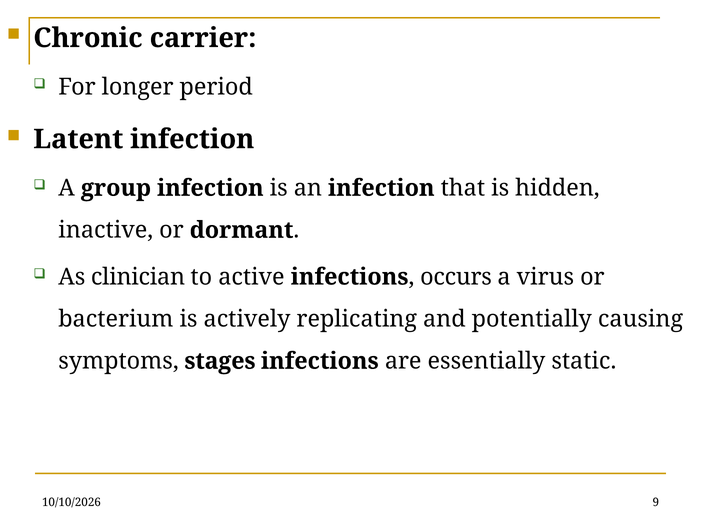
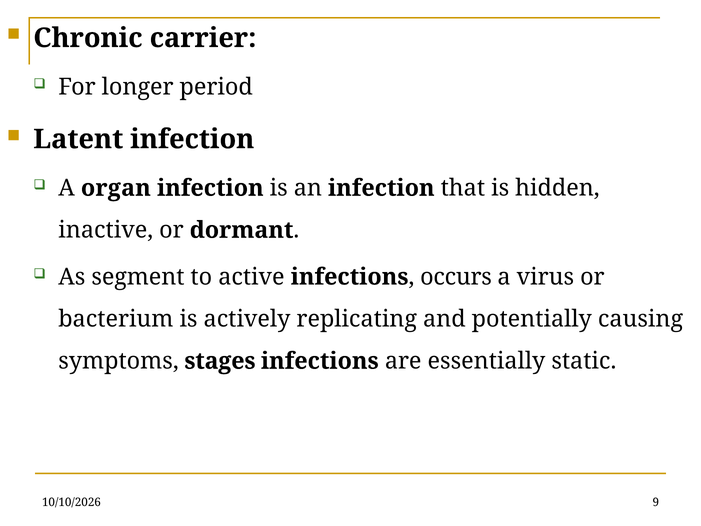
group: group -> organ
clinician: clinician -> segment
